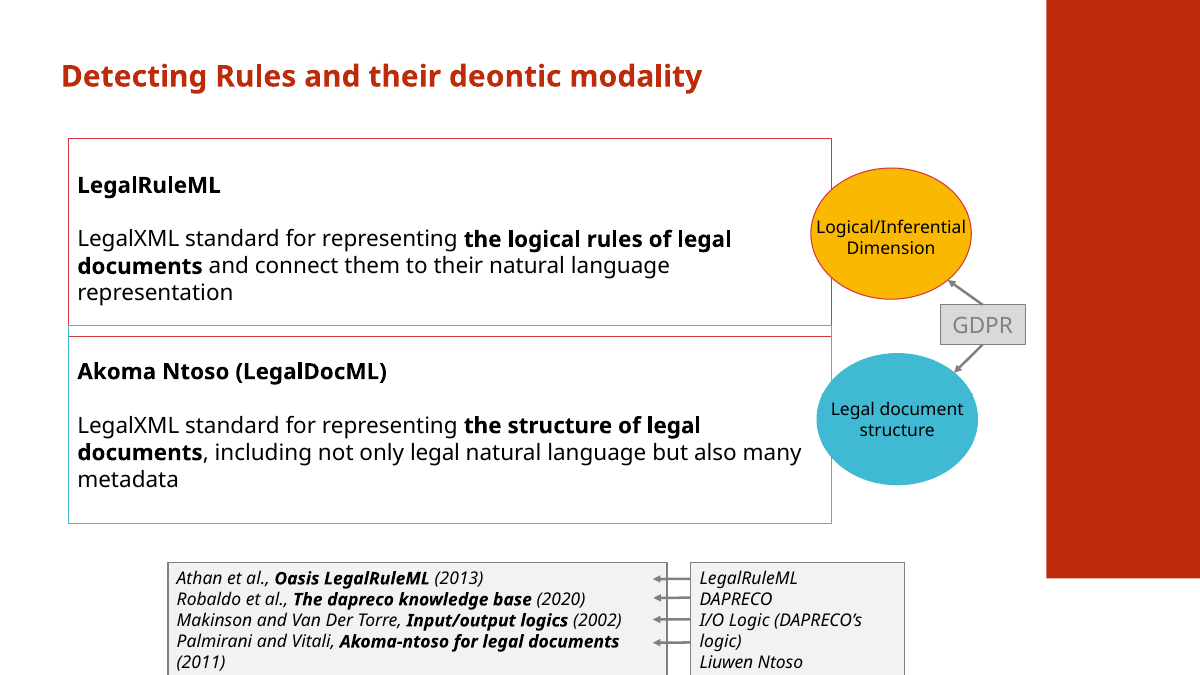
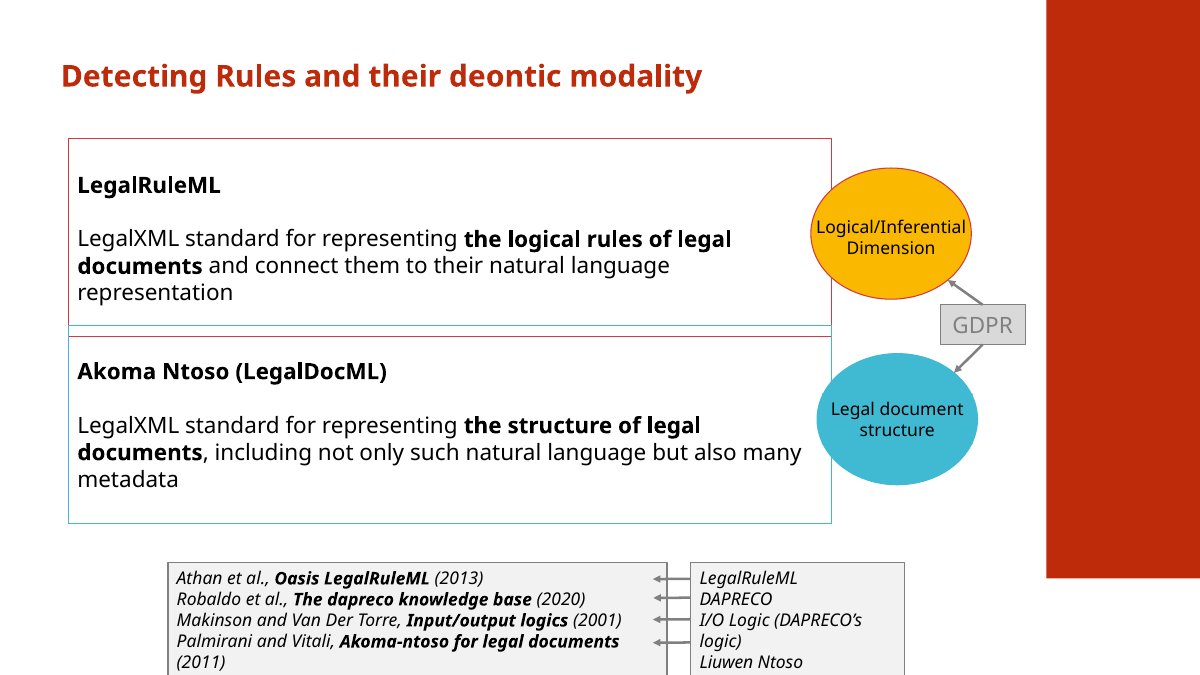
only legal: legal -> such
2002: 2002 -> 2001
